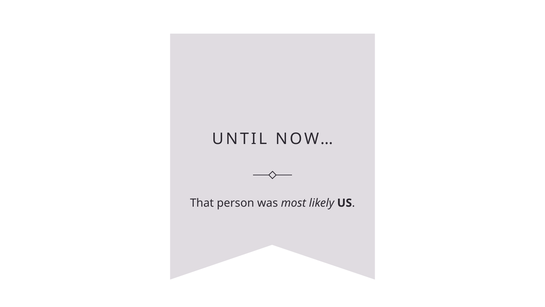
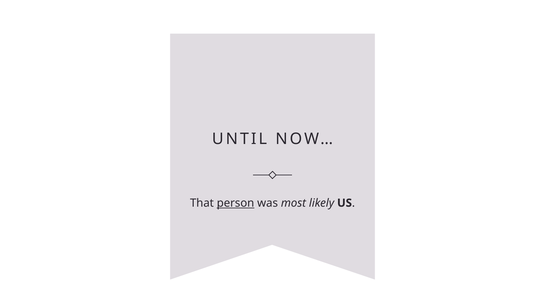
person underline: none -> present
